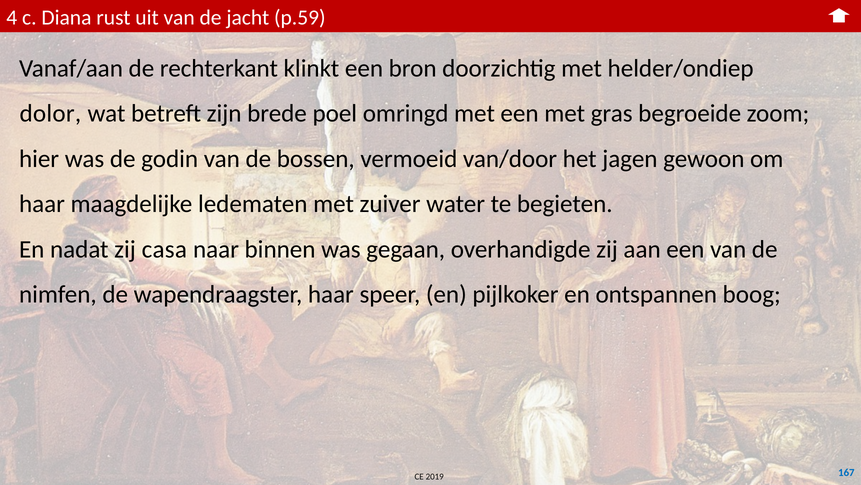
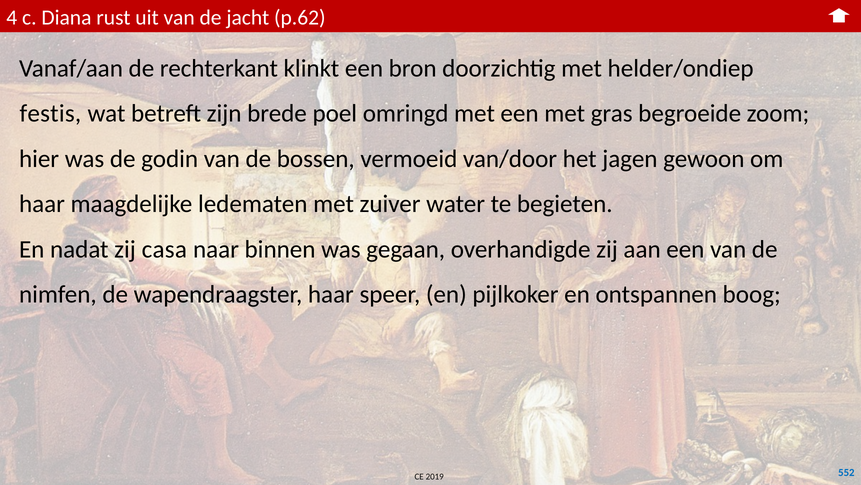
p.59: p.59 -> p.62
dolor: dolor -> festis
167: 167 -> 552
